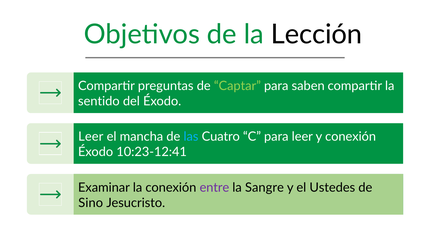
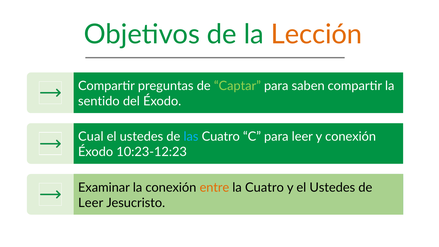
Lección colour: black -> orange
Leer at (91, 137): Leer -> Cual
mancha at (141, 137): mancha -> ustedes
10:23-12:41: 10:23-12:41 -> 10:23-12:23
entre colour: purple -> orange
la Sangre: Sangre -> Cuatro
Sino at (91, 203): Sino -> Leer
